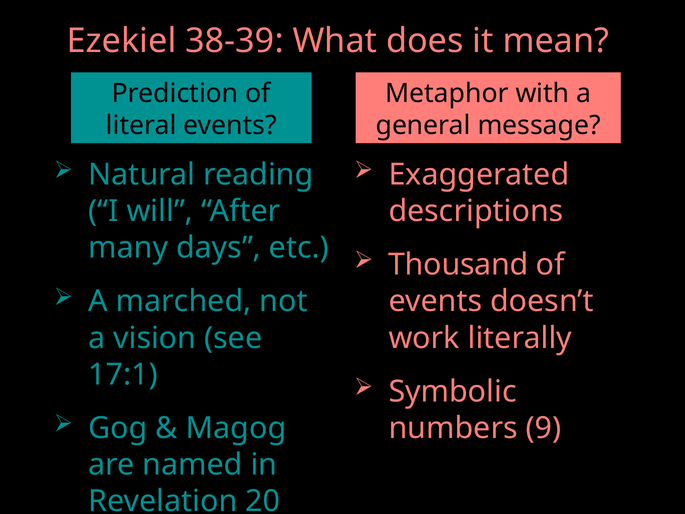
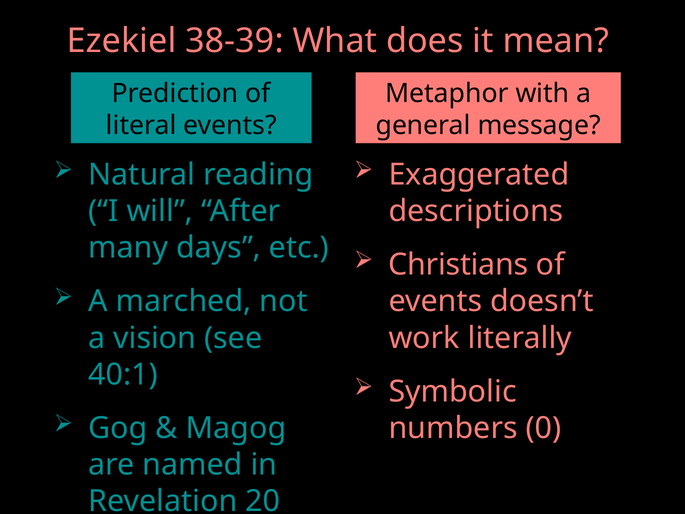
Thousand: Thousand -> Christians
17:1: 17:1 -> 40:1
9: 9 -> 0
